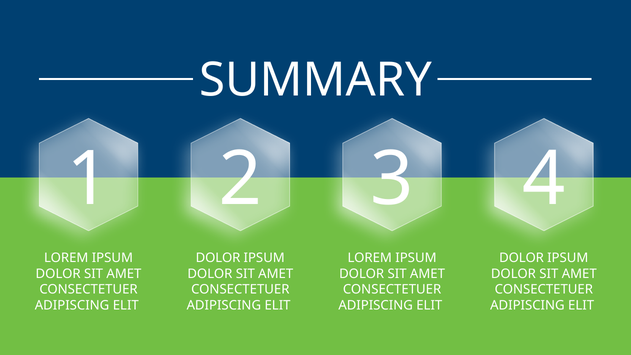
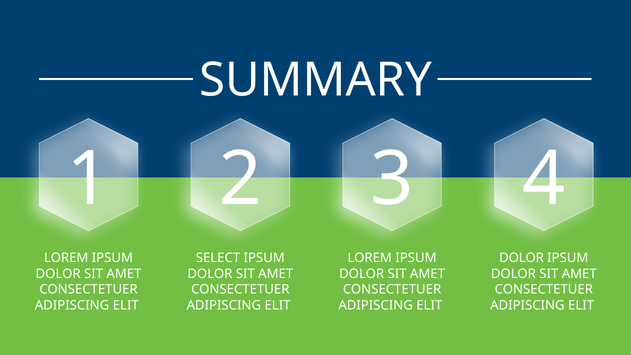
DOLOR at (218, 258): DOLOR -> SELECT
